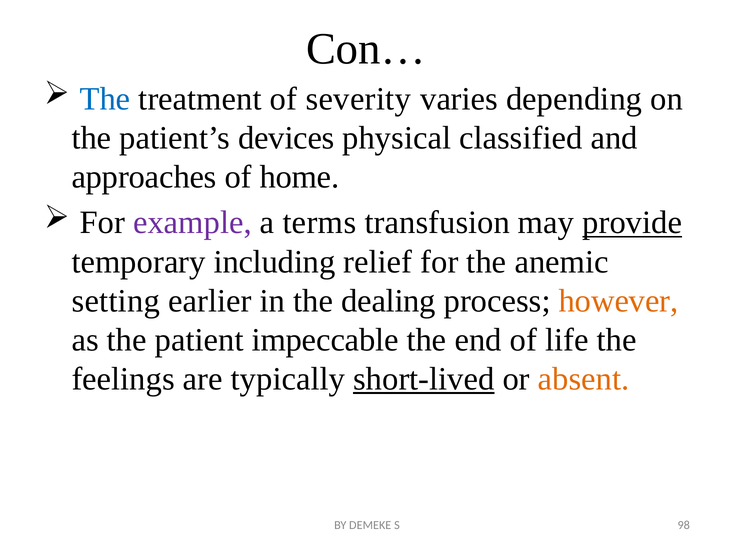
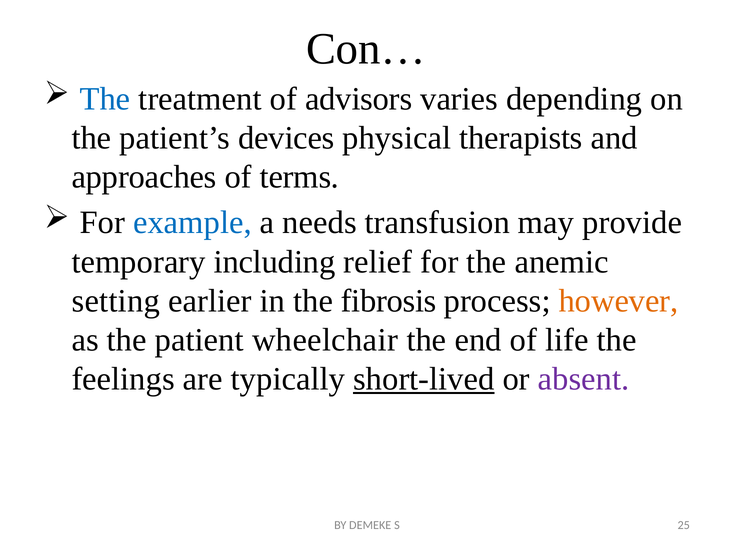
severity: severity -> advisors
classified: classified -> therapists
home: home -> terms
example colour: purple -> blue
terms: terms -> needs
provide underline: present -> none
dealing: dealing -> fibrosis
impeccable: impeccable -> wheelchair
absent colour: orange -> purple
98: 98 -> 25
